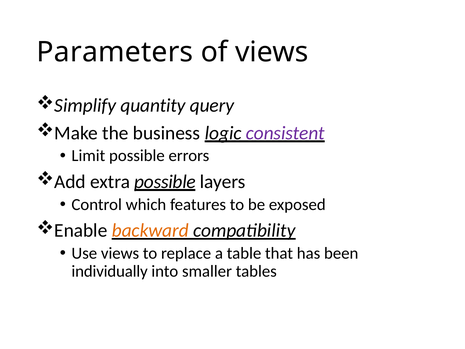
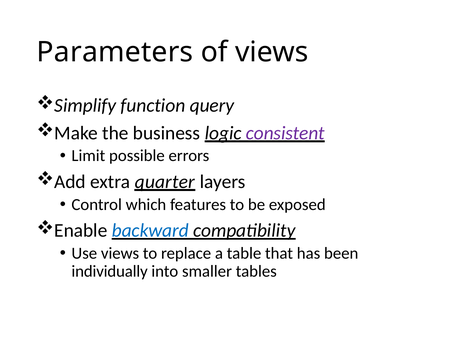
quantity: quantity -> function
extra possible: possible -> quarter
backward colour: orange -> blue
